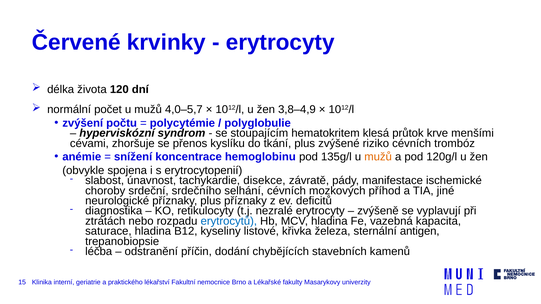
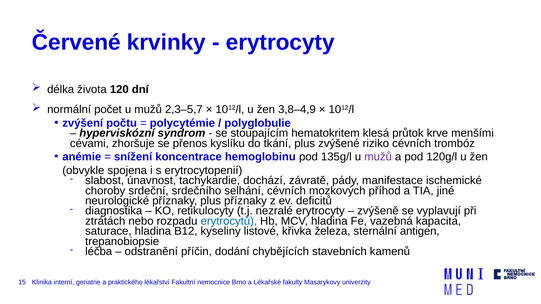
4,0–5,7: 4,0–5,7 -> 2,3–5,7
mužů at (378, 157) colour: orange -> purple
disekce: disekce -> dochází
